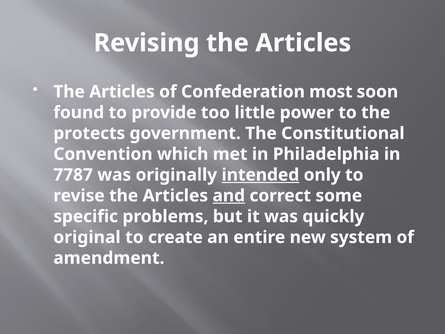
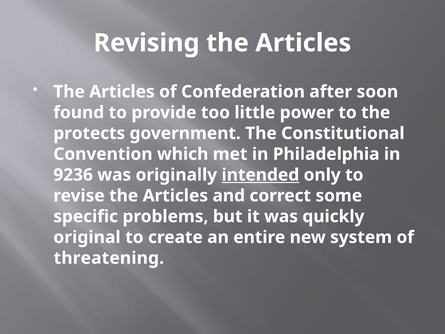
most: most -> after
7787: 7787 -> 9236
and underline: present -> none
amendment: amendment -> threatening
